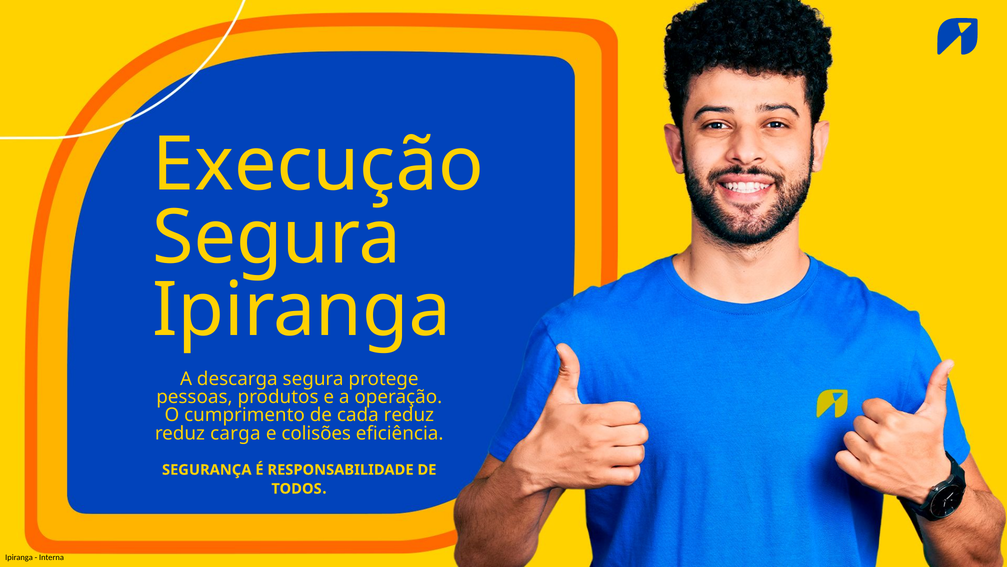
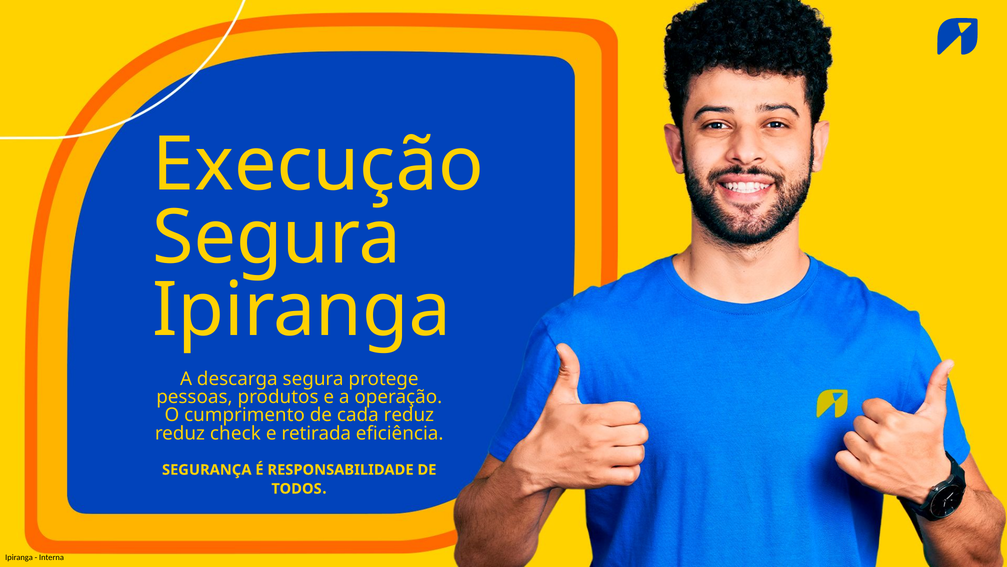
carga: carga -> check
colisões: colisões -> retirada
